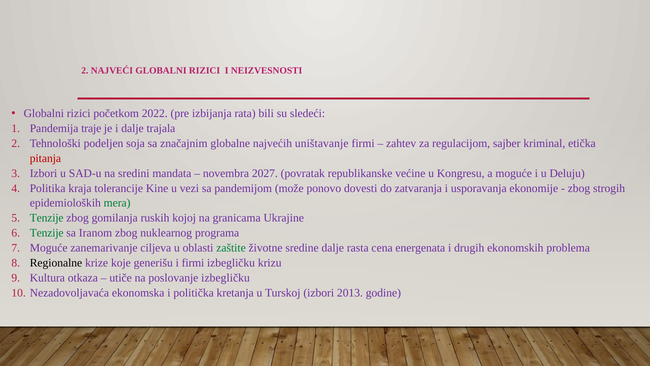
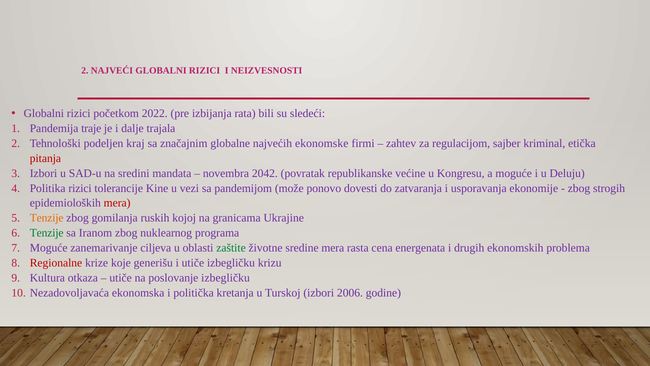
soja: soja -> kraj
uništavanje: uništavanje -> ekonomske
2027: 2027 -> 2042
Politika kraja: kraja -> rizici
mera at (117, 203) colour: green -> red
Tenzije at (47, 218) colour: green -> orange
sredine dalje: dalje -> mera
Regionalne colour: black -> red
i firmi: firmi -> utiče
2013: 2013 -> 2006
